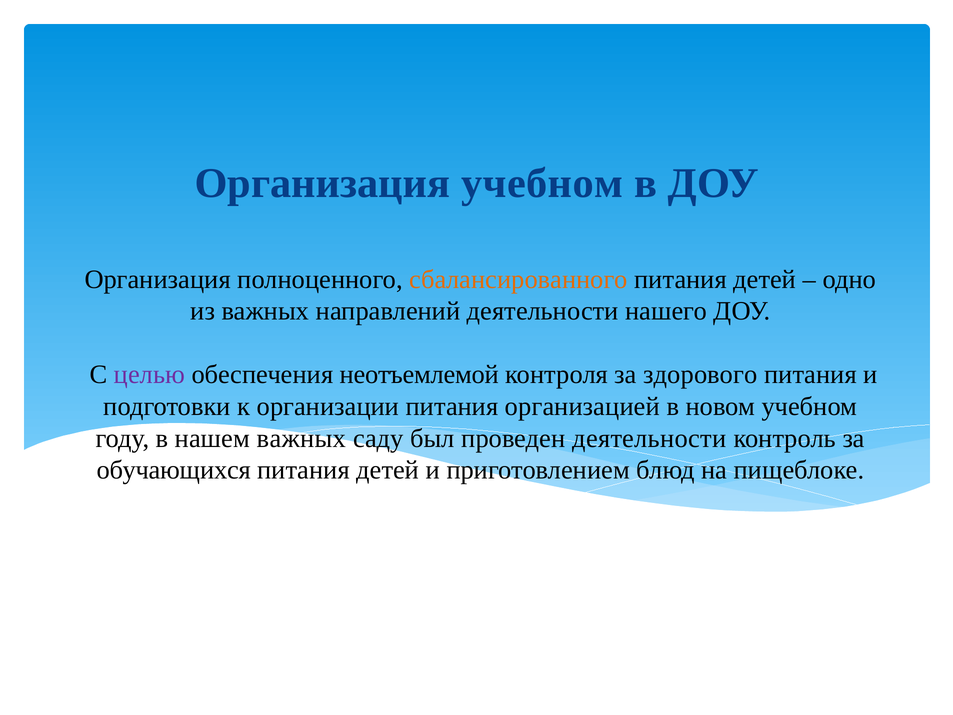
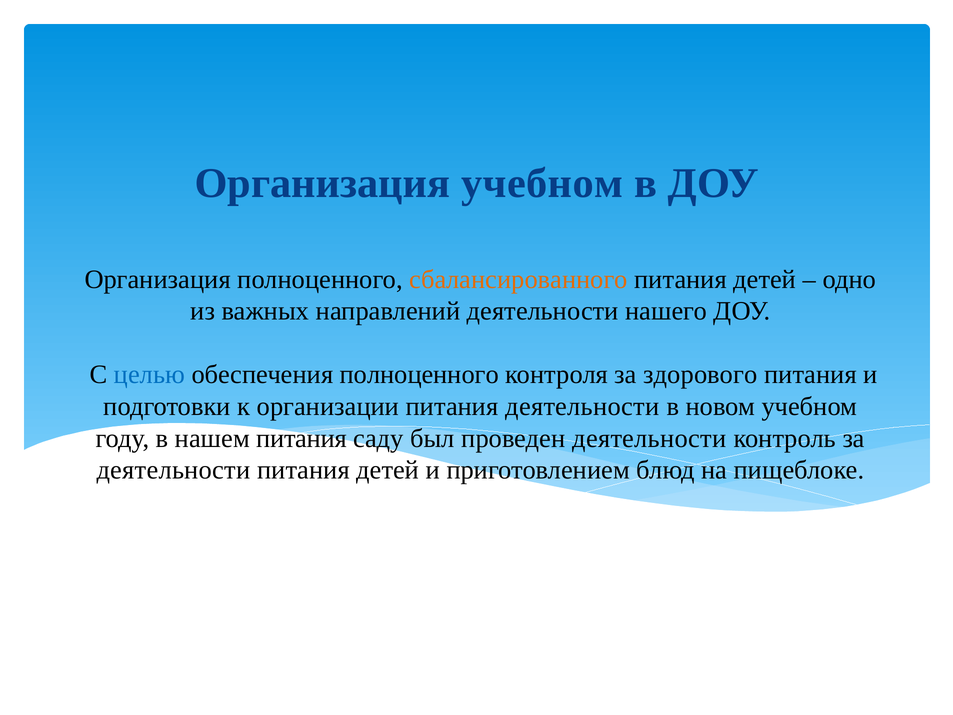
целью colour: purple -> blue
обеспечения неотъемлемой: неотъемлемой -> полноценного
питания организацией: организацией -> деятельности
нашем важных: важных -> питания
обучающихся at (174, 470): обучающихся -> деятельности
